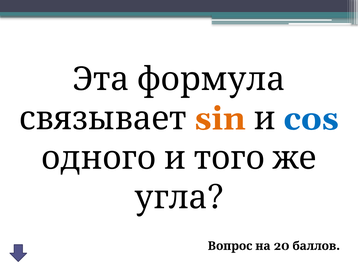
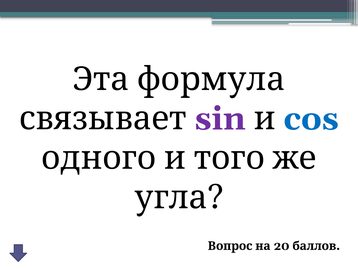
sin colour: orange -> purple
